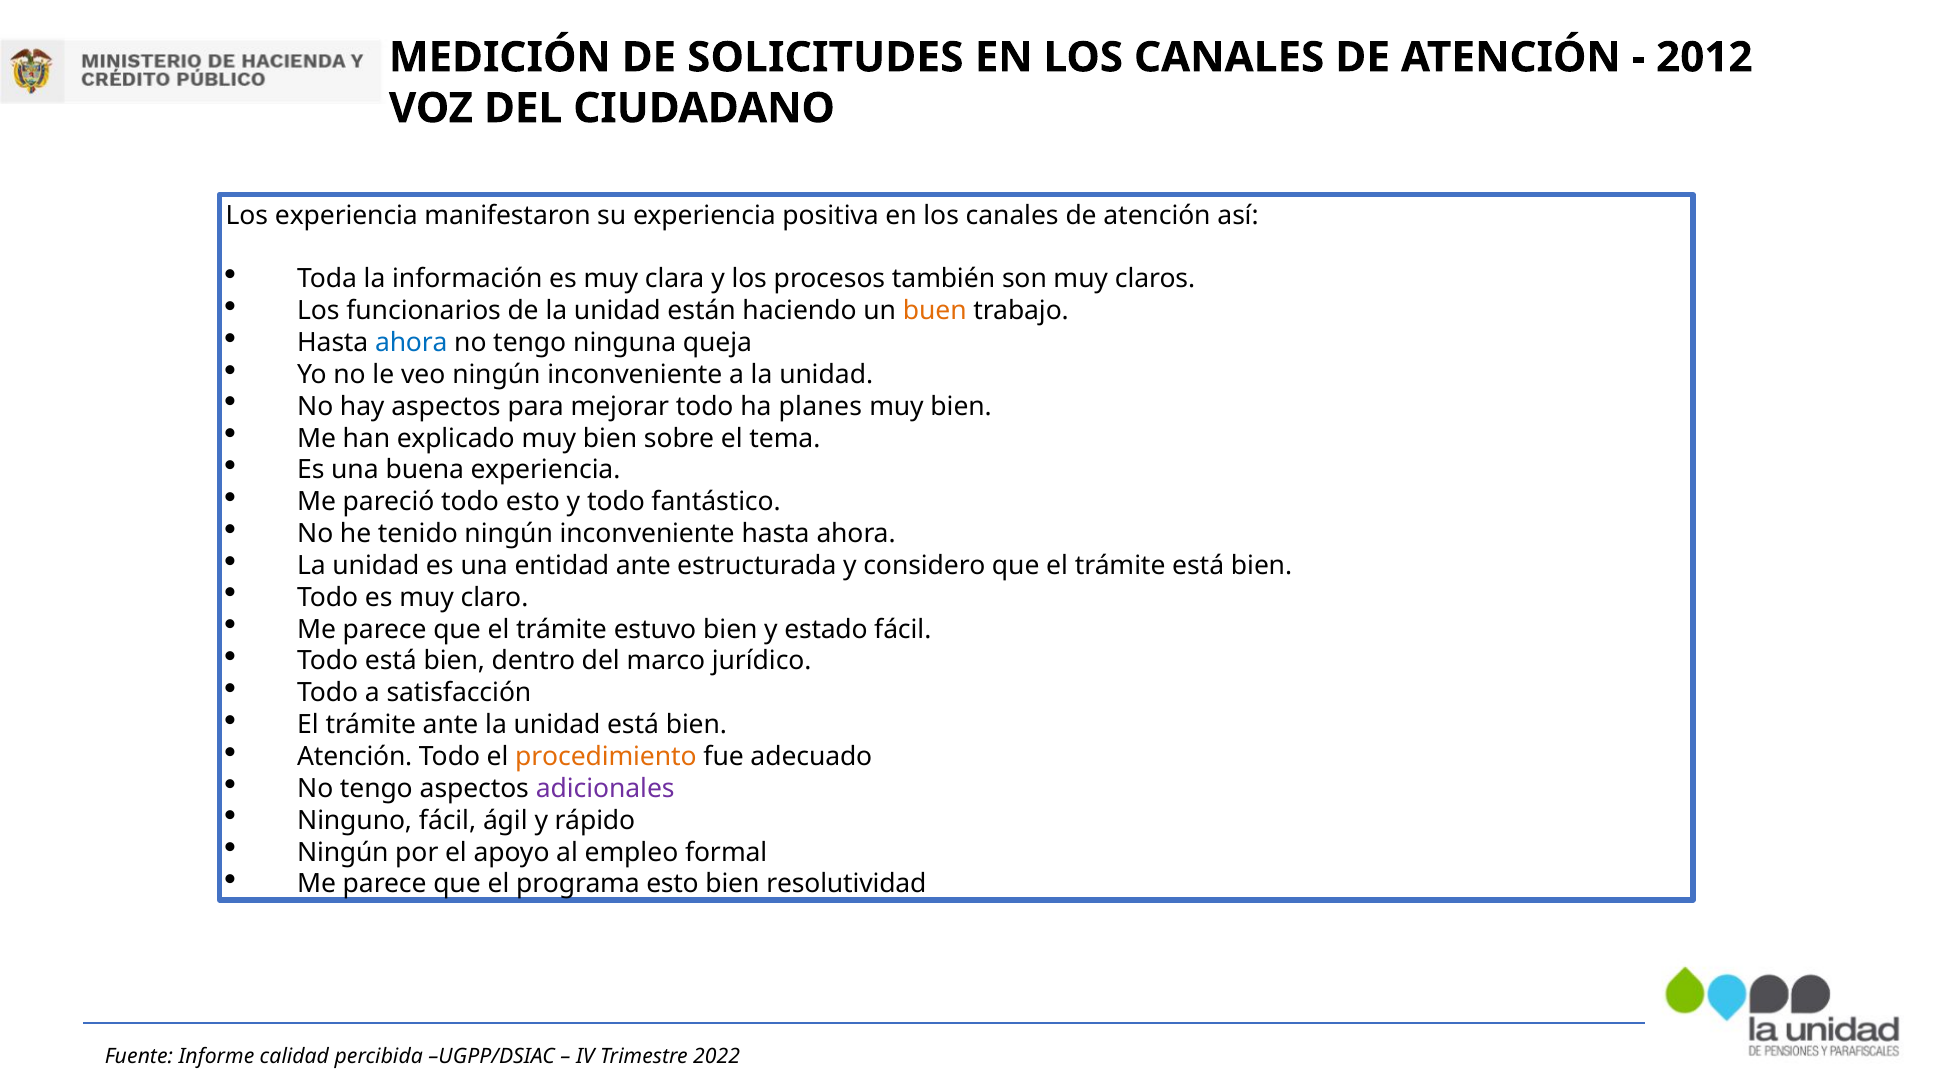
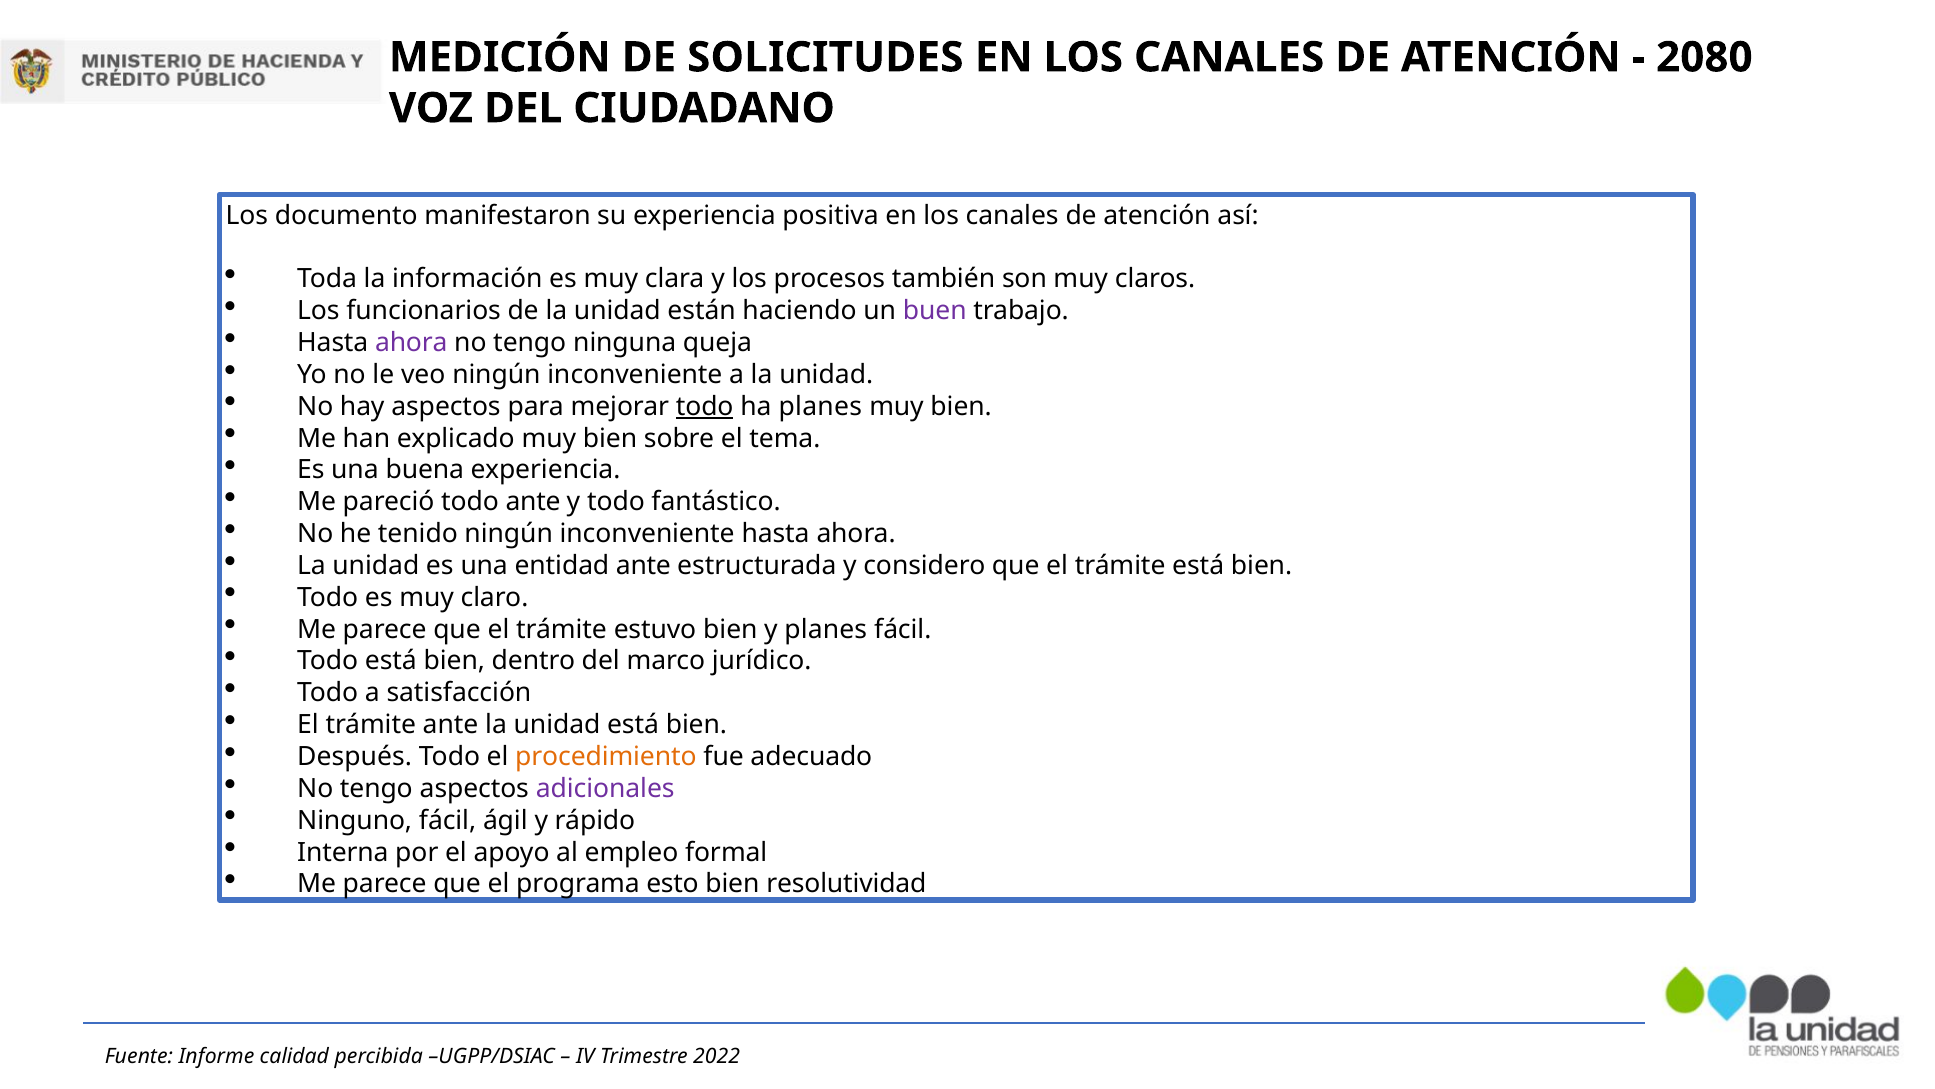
2012: 2012 -> 2080
Los experiencia: experiencia -> documento
buen colour: orange -> purple
ahora at (411, 343) colour: blue -> purple
todo at (705, 406) underline: none -> present
todo esto: esto -> ante
y estado: estado -> planes
Atención at (355, 756): Atención -> Después
Ningún at (343, 852): Ningún -> Interna
